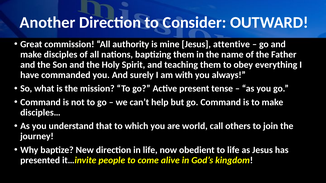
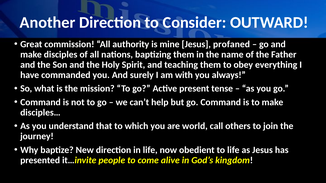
attentive: attentive -> profaned
